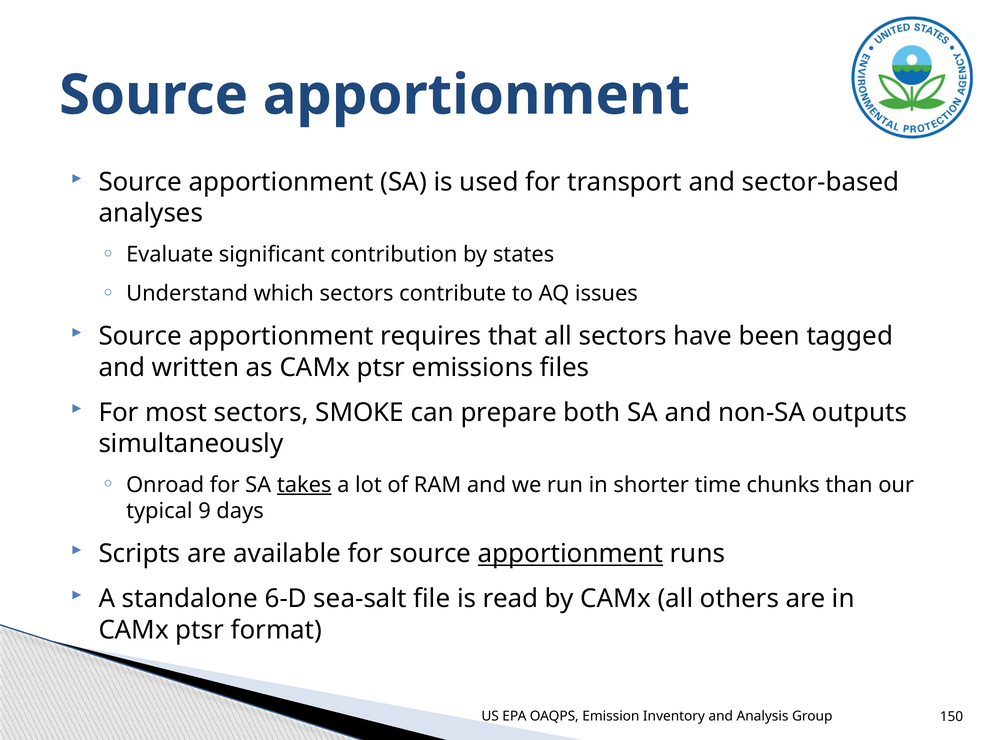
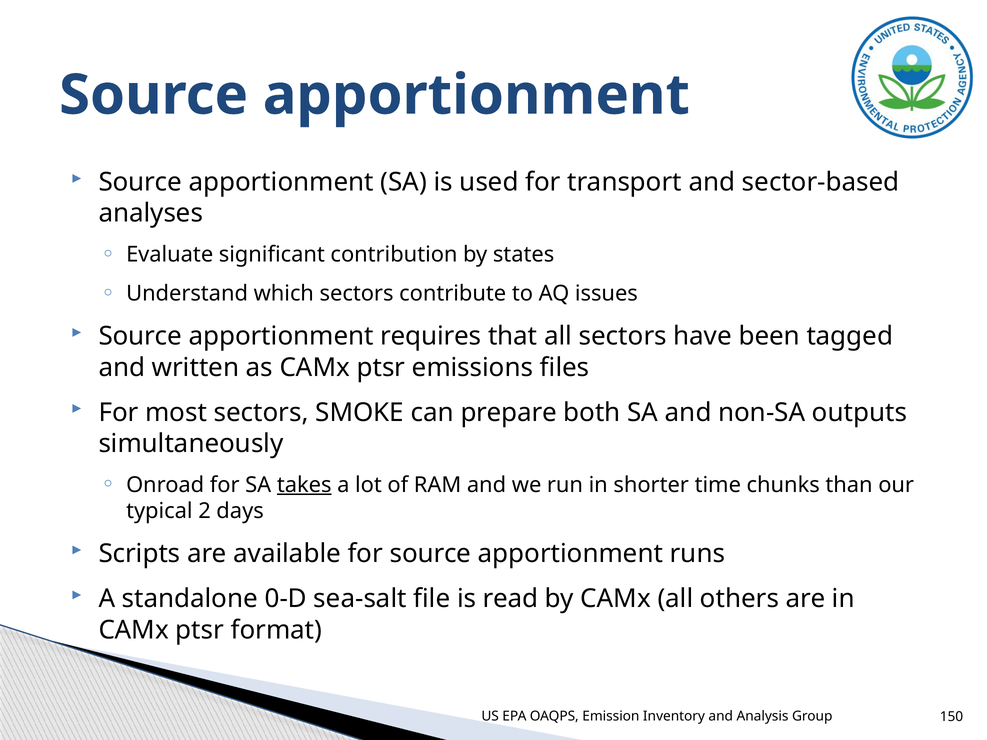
9: 9 -> 2
apportionment at (570, 554) underline: present -> none
6-D: 6-D -> 0-D
